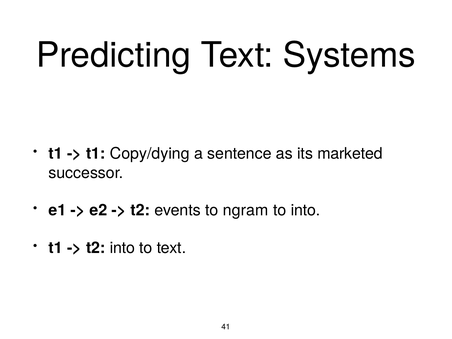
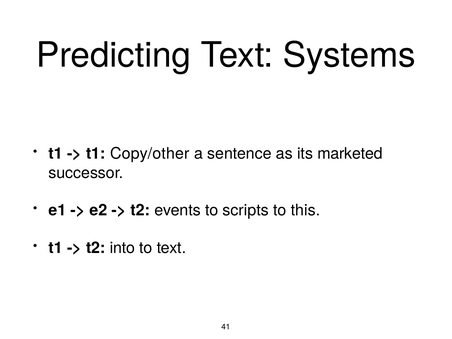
Copy/dying: Copy/dying -> Copy/other
ngram: ngram -> scripts
to into: into -> this
